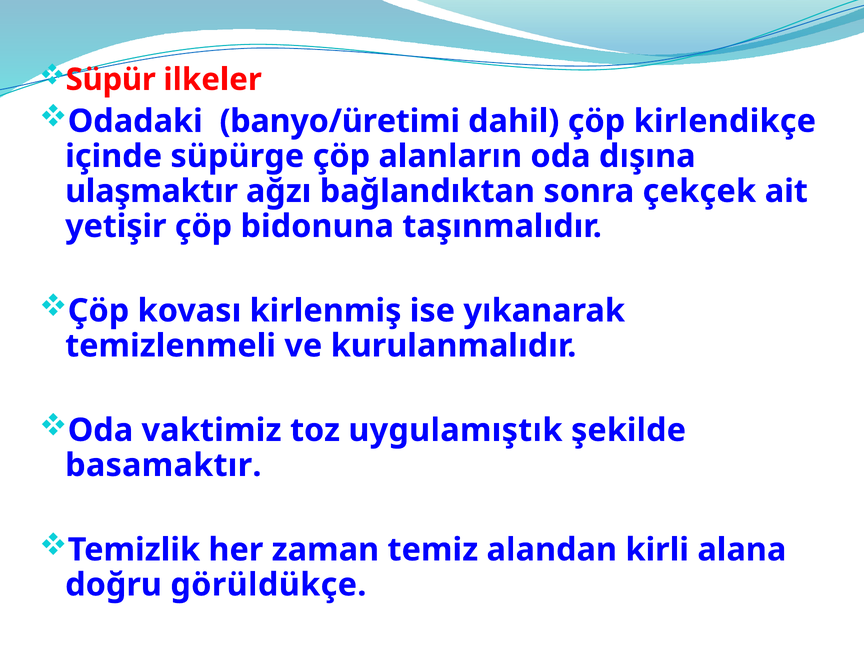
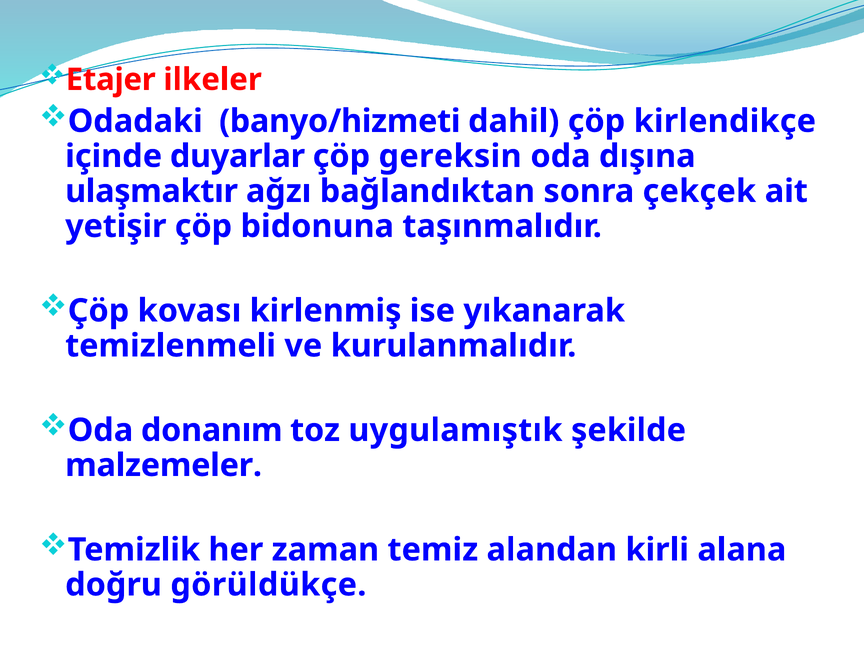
Süpür: Süpür -> Etajer
banyo/üretimi: banyo/üretimi -> banyo/hizmeti
süpürge: süpürge -> duyarlar
alanların: alanların -> gereksin
vaktimiz: vaktimiz -> donanım
basamaktır: basamaktır -> malzemeler
